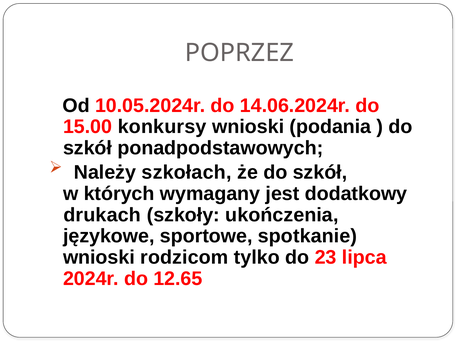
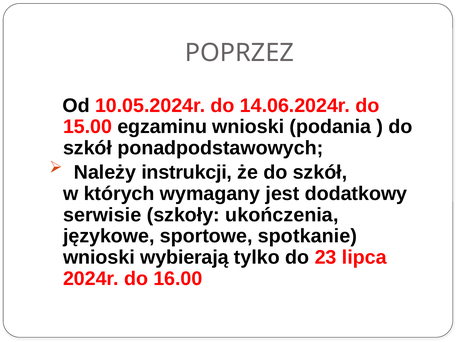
konkursy: konkursy -> egzaminu
szkołach: szkołach -> instrukcji
drukach: drukach -> serwisie
rodzicom: rodzicom -> wybierają
12.65: 12.65 -> 16.00
